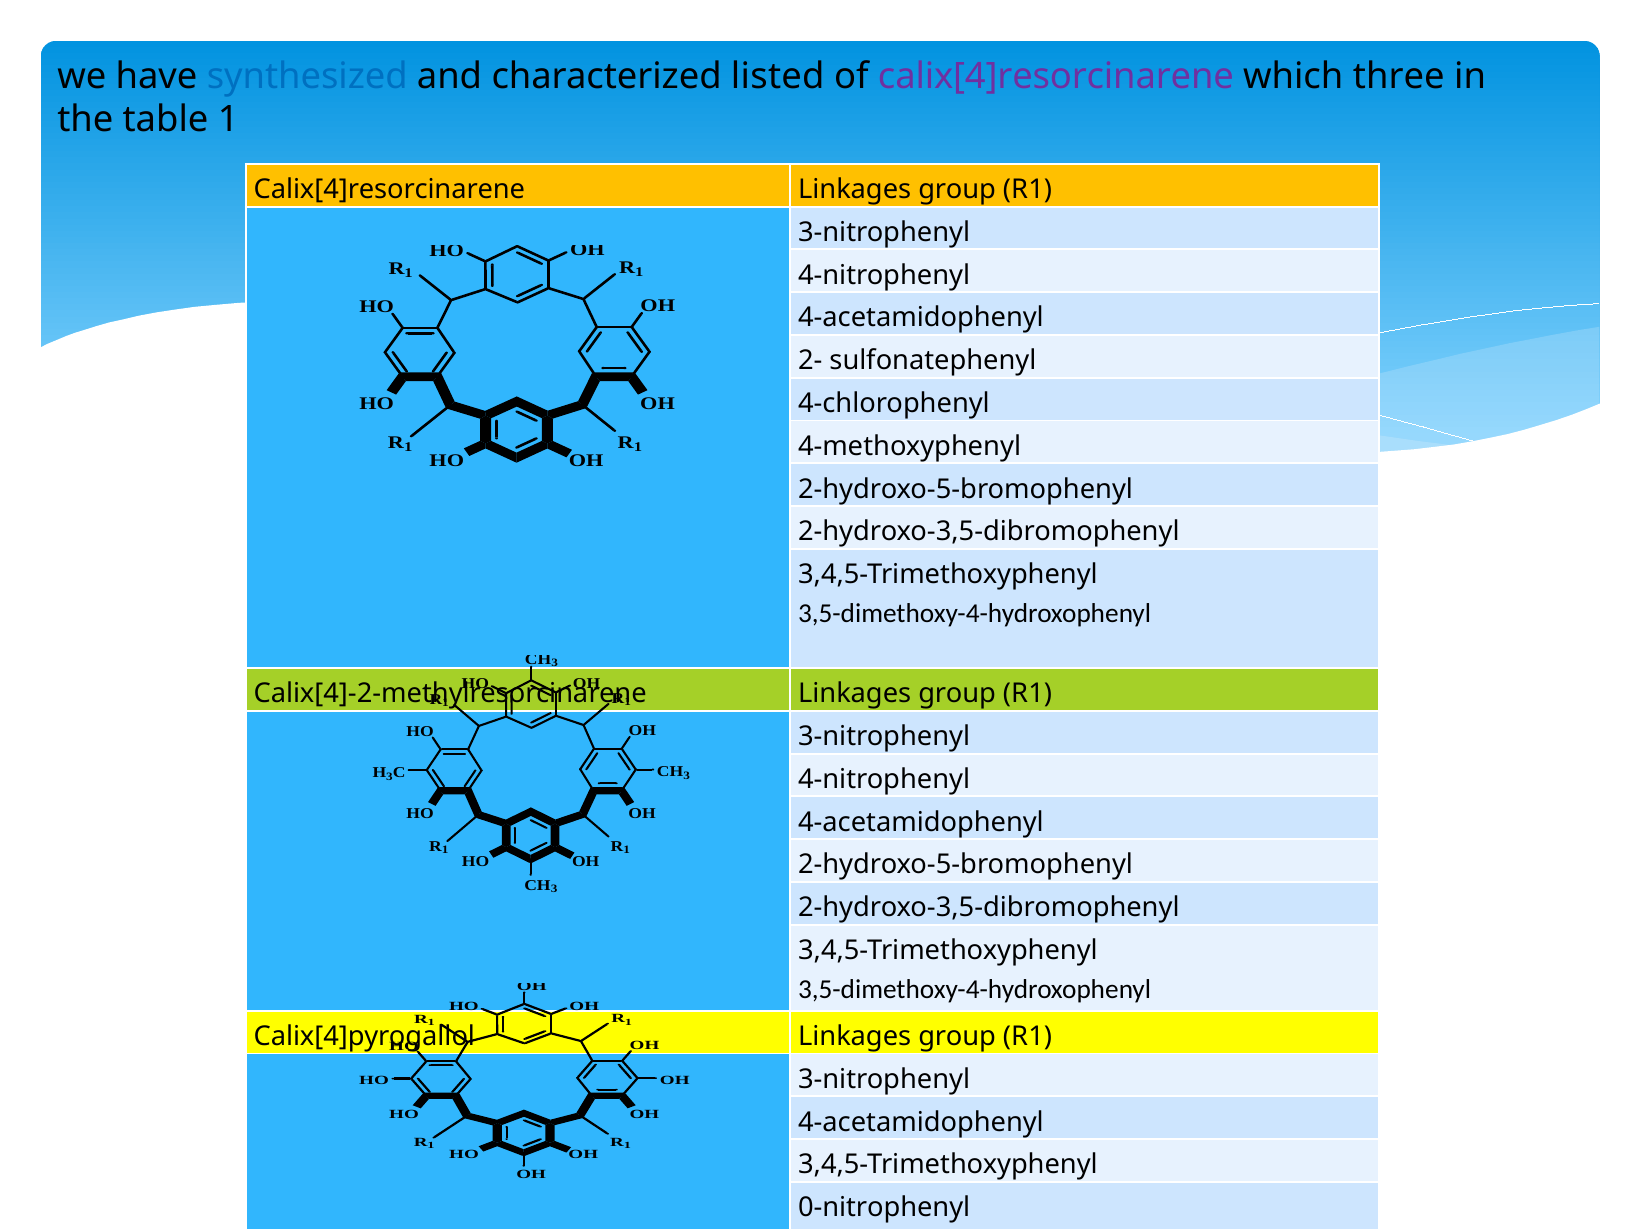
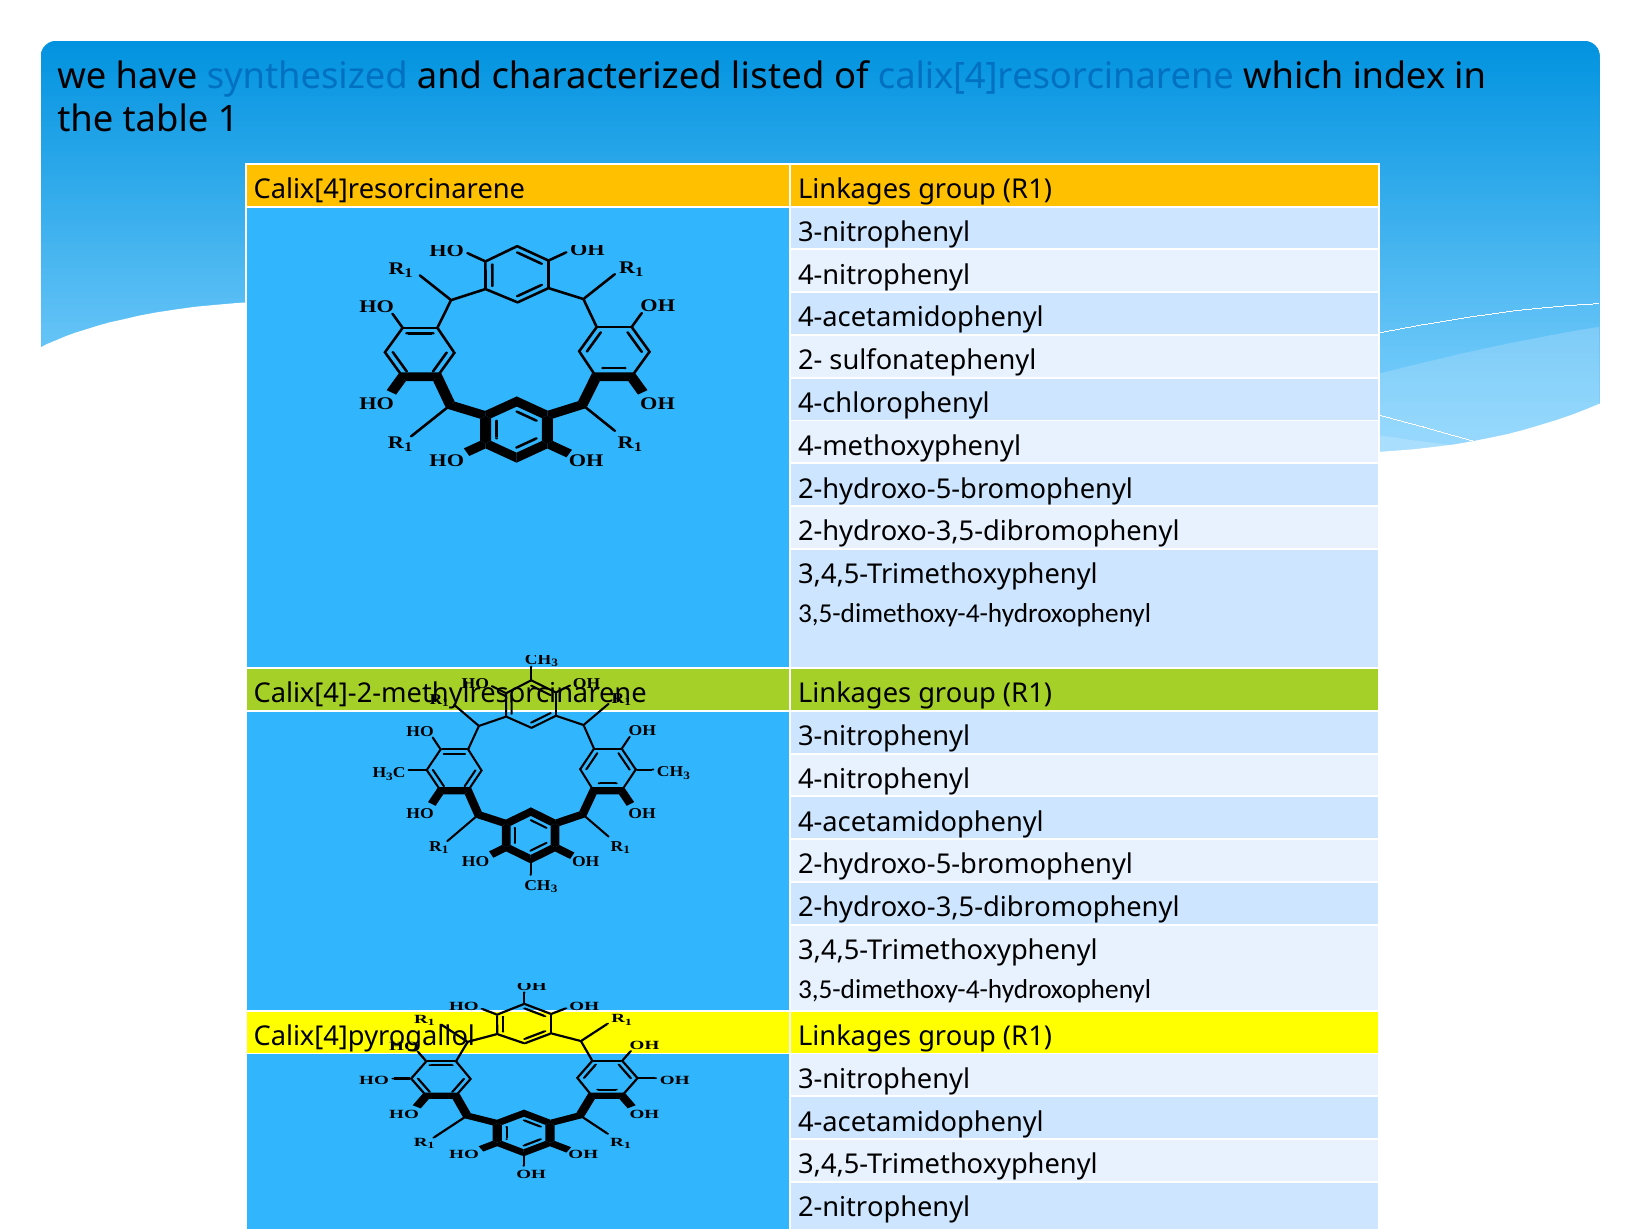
calix[4]resorcinarene at (1056, 76) colour: purple -> blue
three: three -> index
0-nitrophenyl: 0-nitrophenyl -> 2-nitrophenyl
